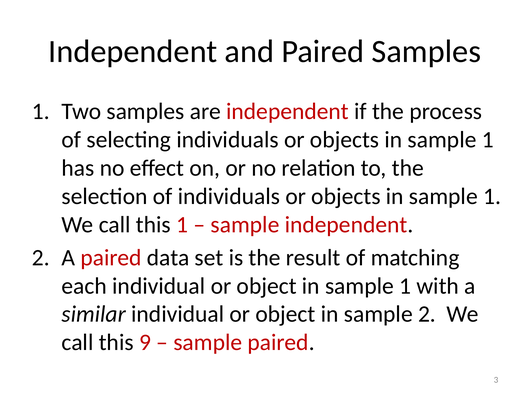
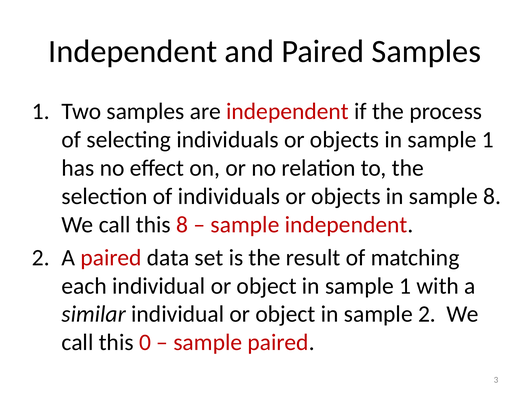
1 at (492, 196): 1 -> 8
this 1: 1 -> 8
9: 9 -> 0
